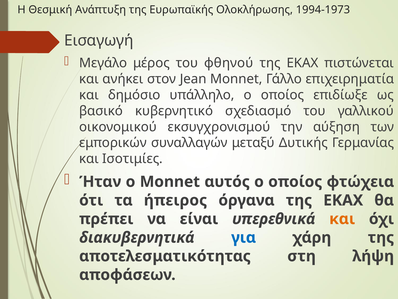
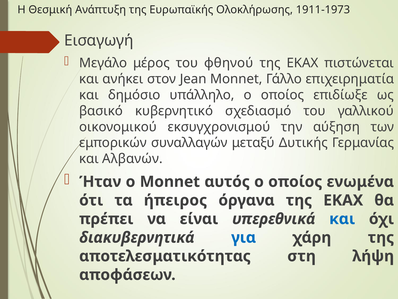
1994-1973: 1994-1973 -> 1911-1973
Ισοτιμίες: Ισοτιμίες -> Αλβανών
φτώχεια: φτώχεια -> ενωμένα
και at (342, 219) colour: orange -> blue
